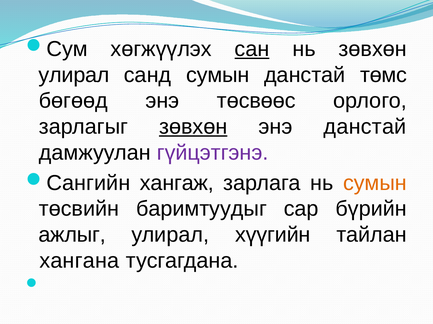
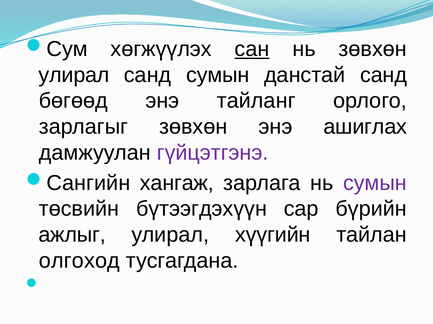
данстай төмс: төмс -> санд
төсвөөс: төсвөөс -> тайланг
зөвхөн at (193, 127) underline: present -> none
энэ данстай: данстай -> ашиглах
сумын at (375, 183) colour: orange -> purple
баримтуудыг: баримтуудыг -> бүтээгдэхүүн
хангана: хангана -> олгоход
